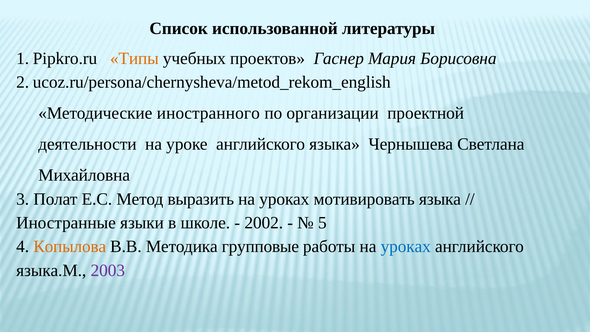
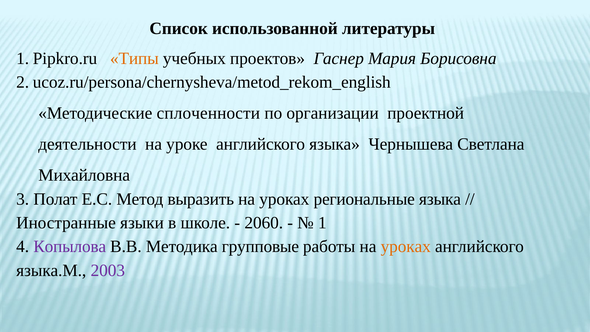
иностранного: иностранного -> сплоченности
мотивировать: мотивировать -> региональные
2002: 2002 -> 2060
5: 5 -> 1
Копылова colour: orange -> purple
уроках at (406, 246) colour: blue -> orange
